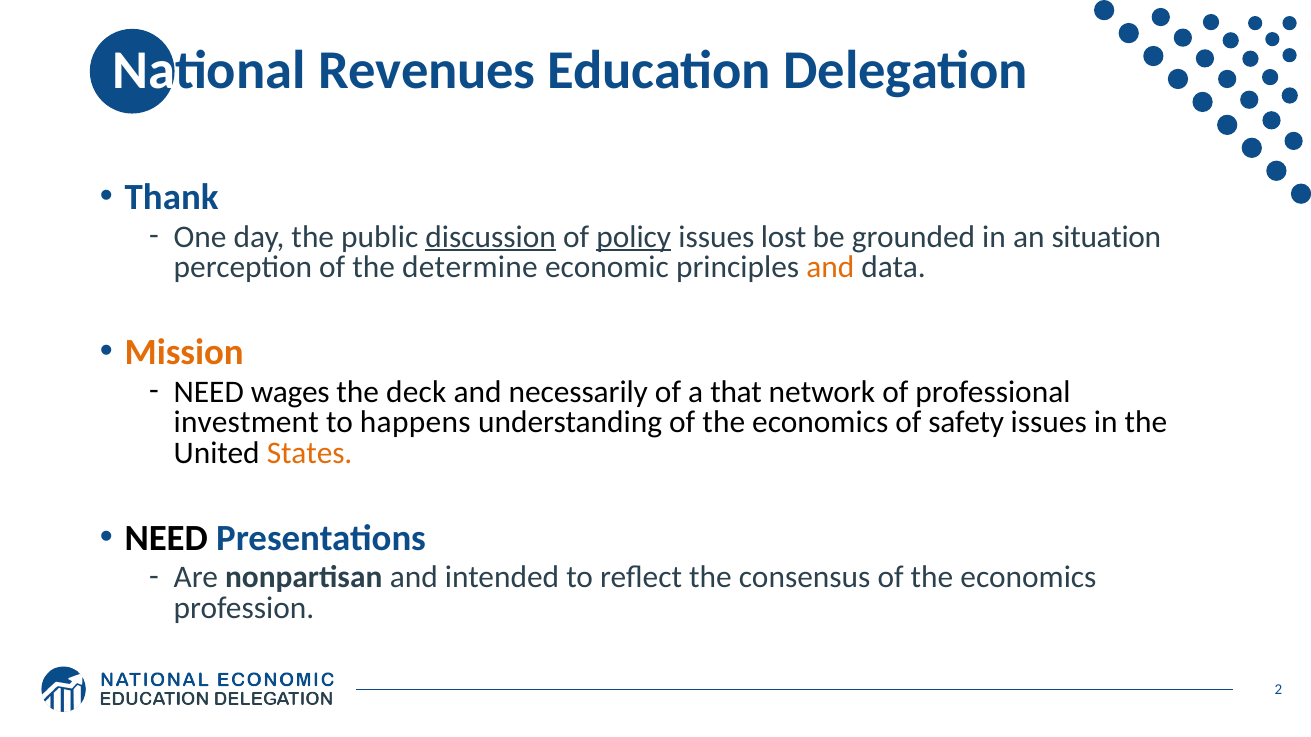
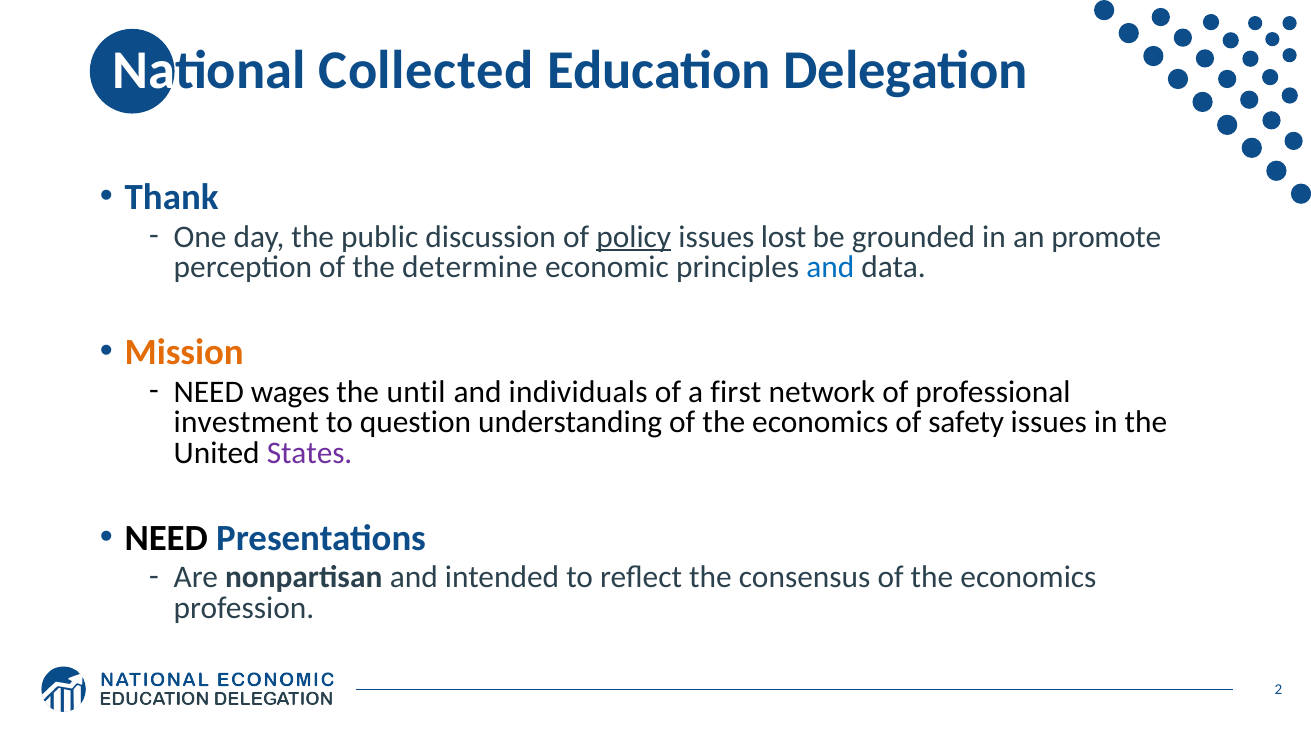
Revenues: Revenues -> Collected
discussion underline: present -> none
situation: situation -> promote
and at (830, 267) colour: orange -> blue
deck: deck -> until
necessarily: necessarily -> individuals
that: that -> first
happens: happens -> question
States colour: orange -> purple
